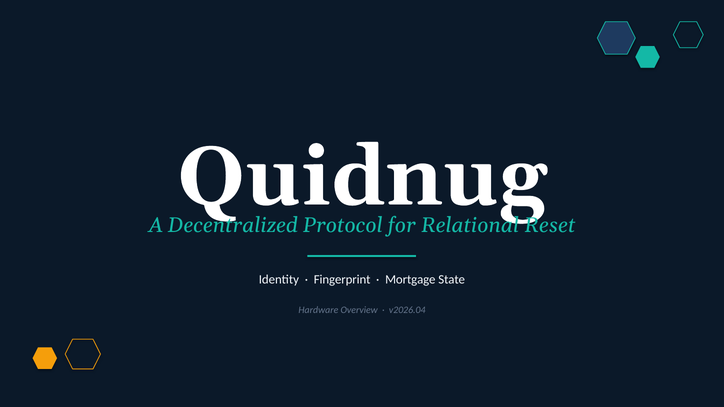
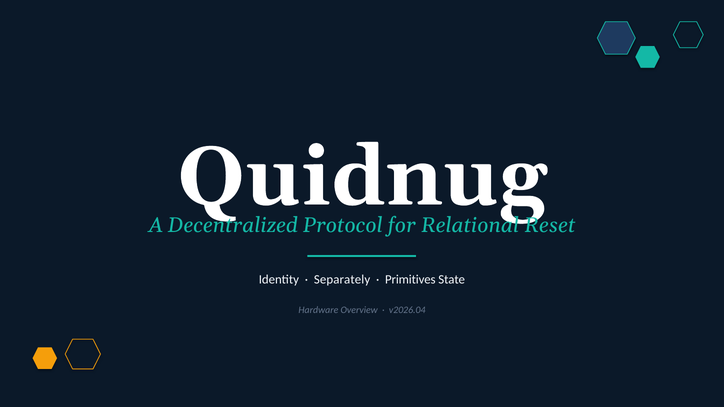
Fingerprint: Fingerprint -> Separately
Mortgage: Mortgage -> Primitives
